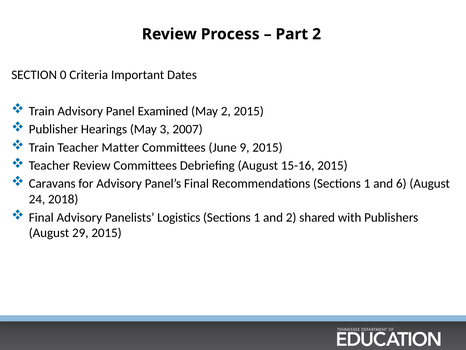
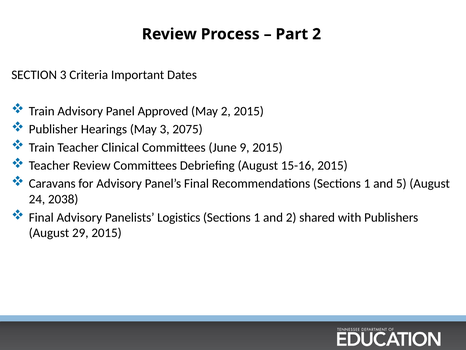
SECTION 0: 0 -> 3
Examined: Examined -> Approved
2007: 2007 -> 2075
Matter: Matter -> Clinical
6: 6 -> 5
2018: 2018 -> 2038
